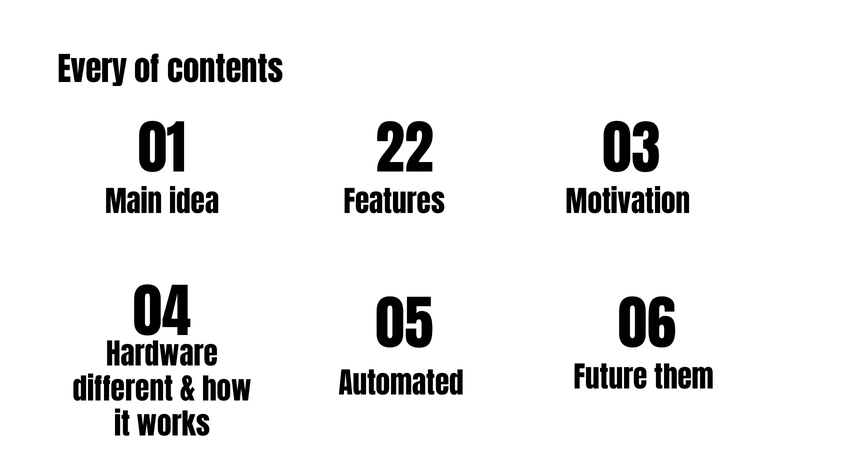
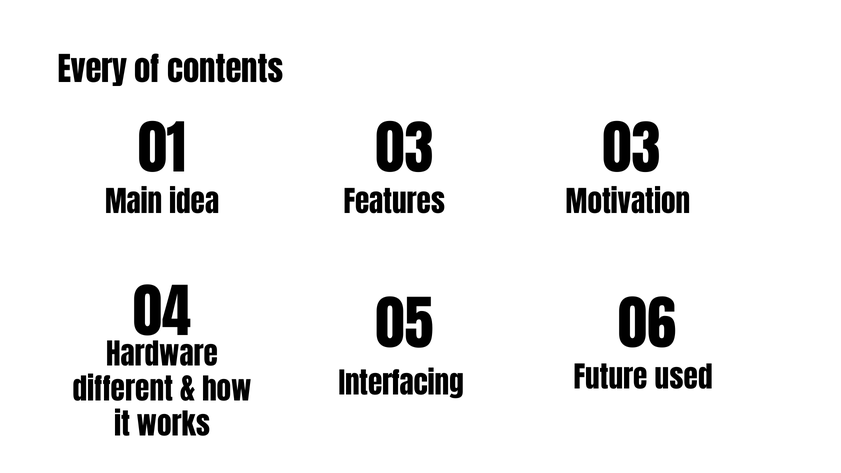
01 22: 22 -> 03
them: them -> used
Automated: Automated -> Interfacing
